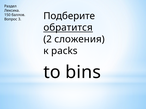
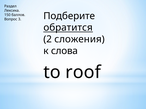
packs: packs -> слова
bins: bins -> roof
